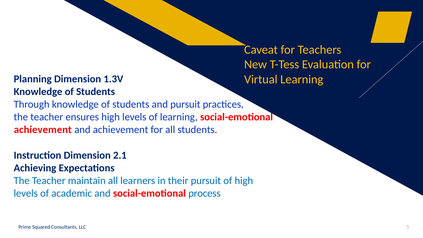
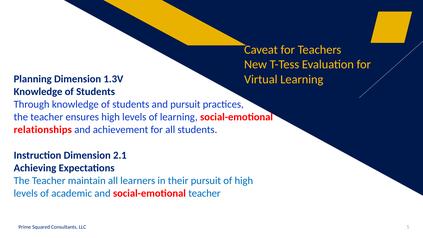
achievement at (43, 130): achievement -> relationships
social-emotional process: process -> teacher
